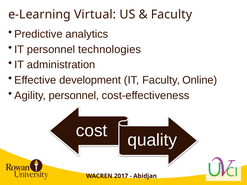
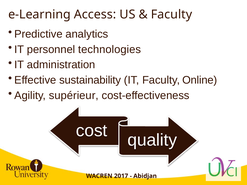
Virtual: Virtual -> Access
development: development -> sustainability
Agility personnel: personnel -> supérieur
